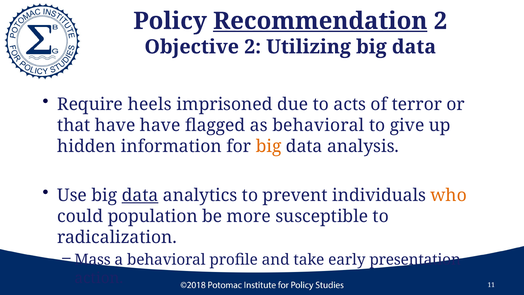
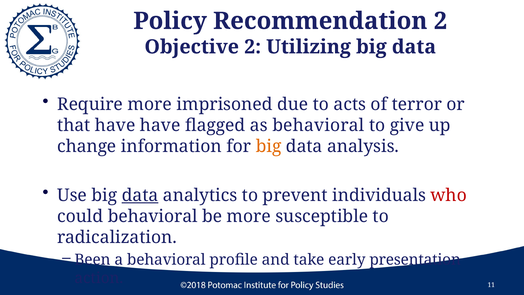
Recommendation underline: present -> none
Require heels: heels -> more
hidden: hidden -> change
who colour: orange -> red
could population: population -> behavioral
Mass: Mass -> Been
